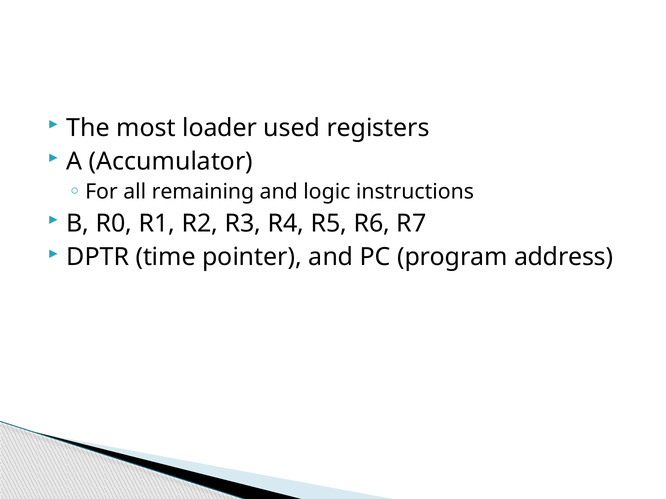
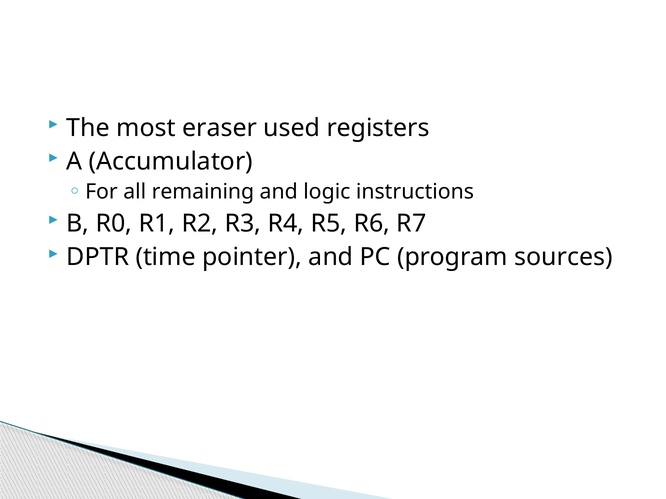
loader: loader -> eraser
address: address -> sources
